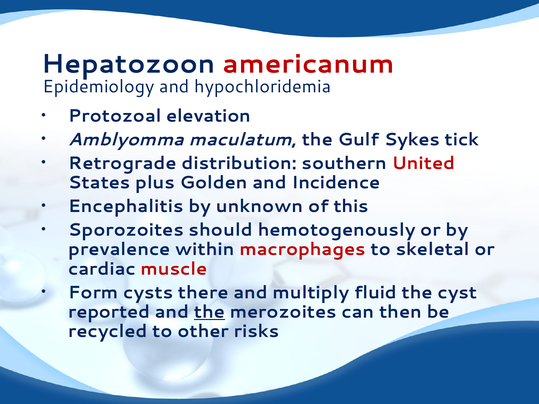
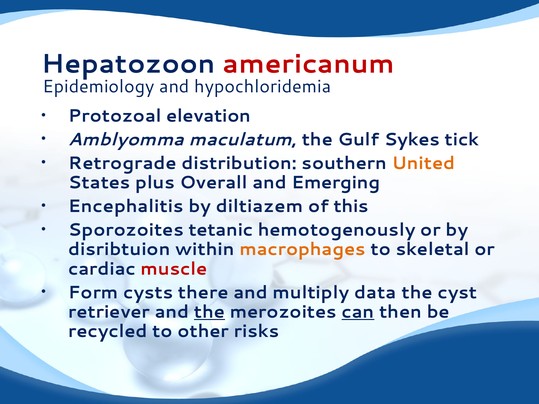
United colour: red -> orange
Golden: Golden -> Overall
Incidence: Incidence -> Emerging
unknown: unknown -> diltiazem
should: should -> tetanic
prevalence: prevalence -> disribtuion
macrophages colour: red -> orange
fluid: fluid -> data
reported: reported -> retriever
can underline: none -> present
